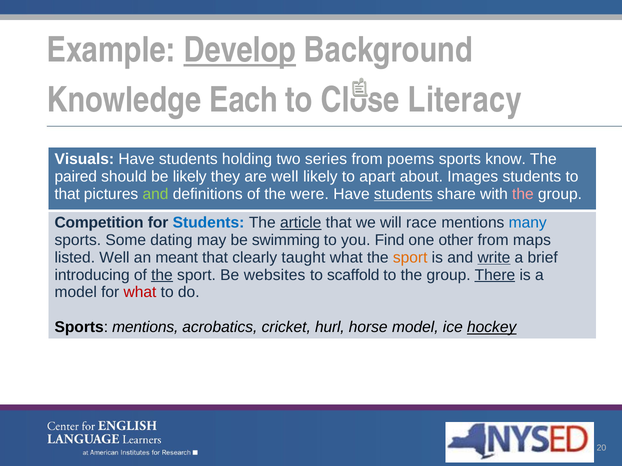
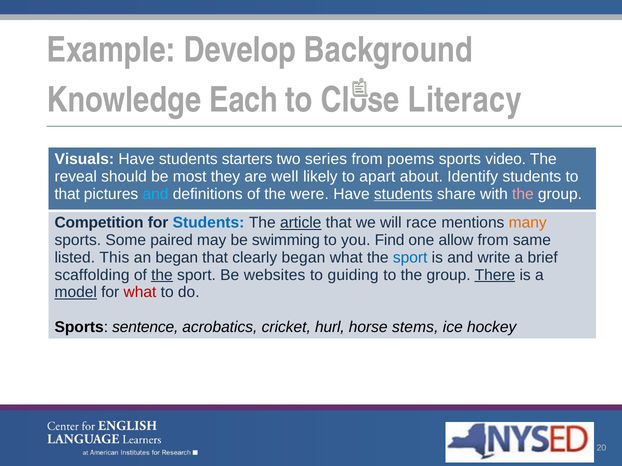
Develop underline: present -> none
holding: holding -> starters
know: know -> video
paired: paired -> reveal
be likely: likely -> most
Images: Images -> Identify
and at (156, 194) colour: light green -> light blue
many colour: blue -> orange
dating: dating -> paired
other: other -> allow
maps: maps -> same
listed Well: Well -> This
an meant: meant -> began
clearly taught: taught -> began
sport at (410, 258) colour: orange -> blue
write underline: present -> none
introducing: introducing -> scaffolding
scaffold: scaffold -> guiding
model at (76, 293) underline: none -> present
Sports mentions: mentions -> sentence
horse model: model -> stems
hockey underline: present -> none
